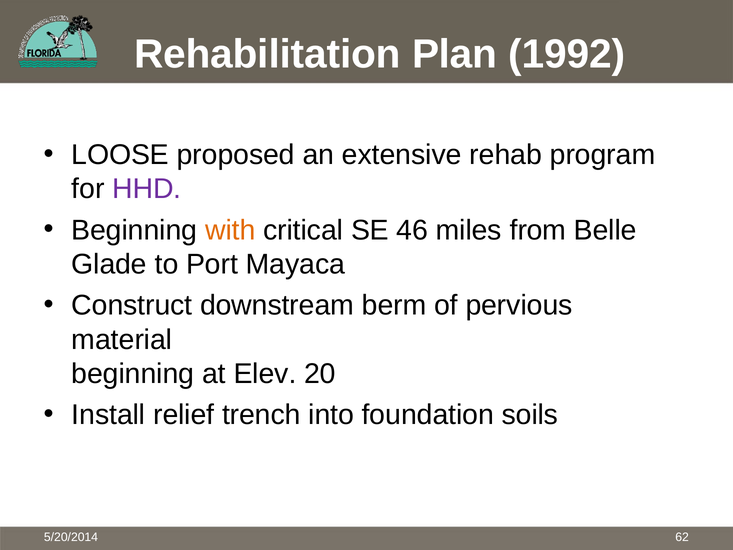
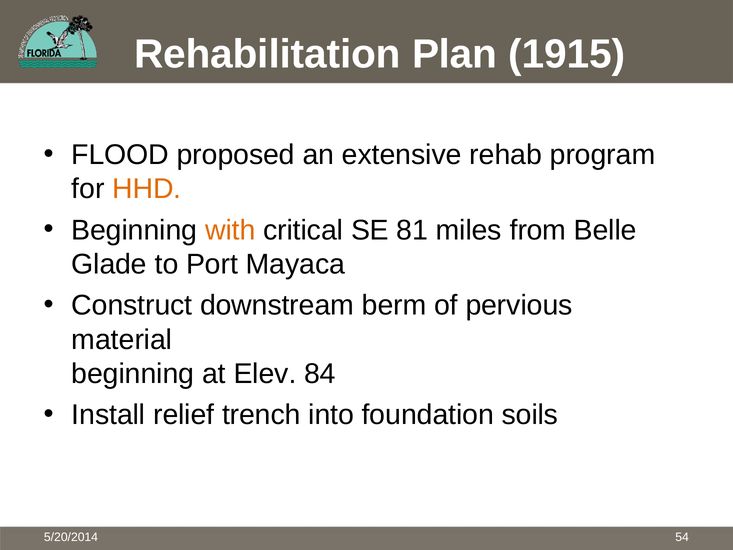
1992: 1992 -> 1915
LOOSE: LOOSE -> FLOOD
HHD colour: purple -> orange
46: 46 -> 81
20: 20 -> 84
62: 62 -> 54
